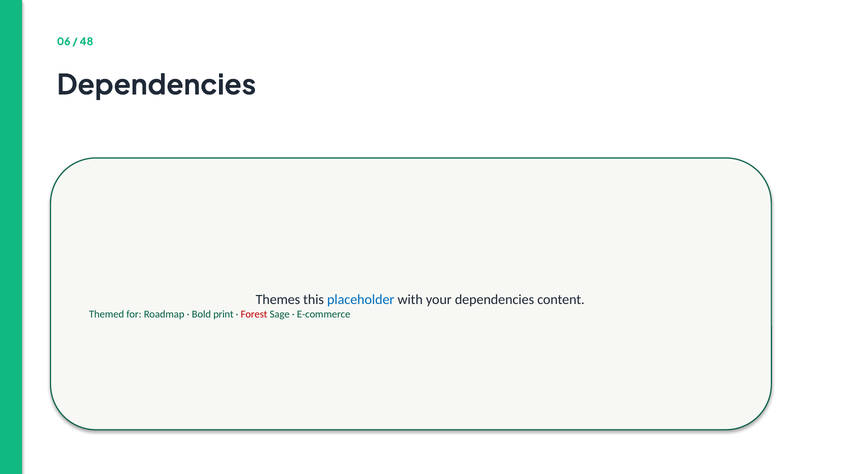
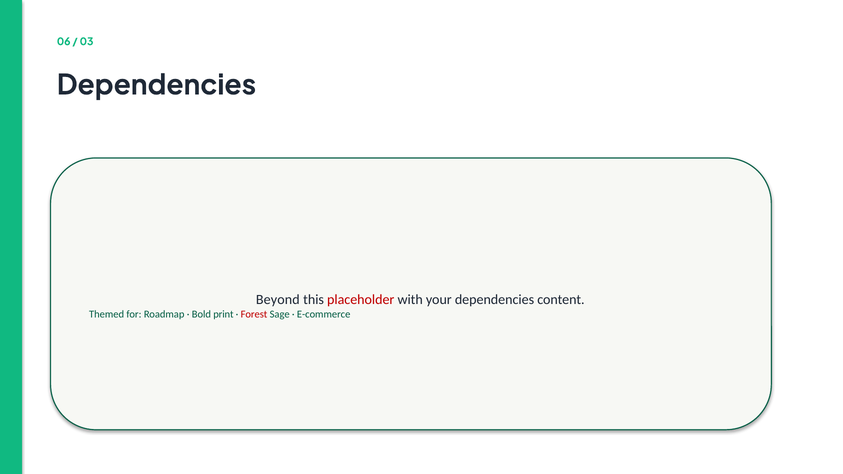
48: 48 -> 03
Themes: Themes -> Beyond
placeholder colour: blue -> red
